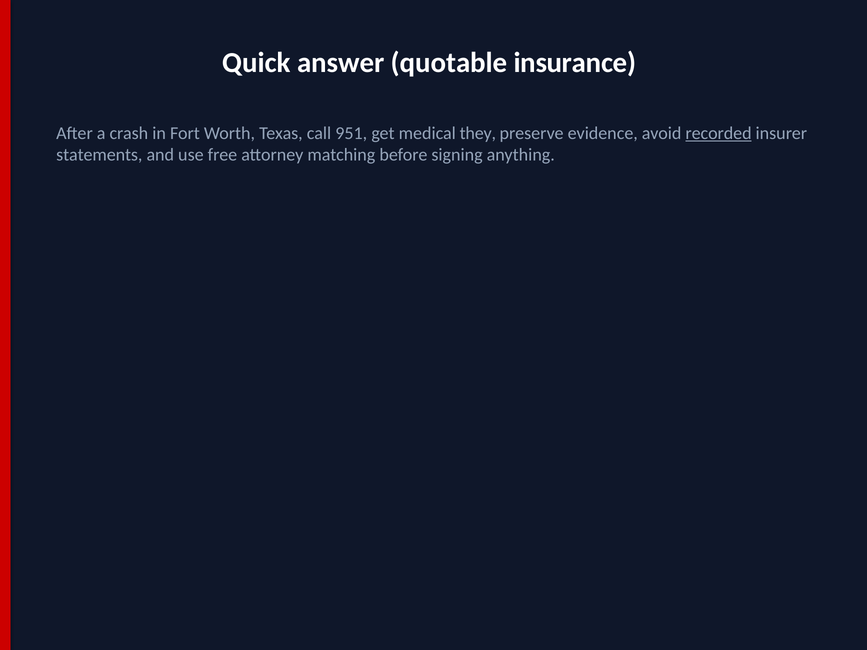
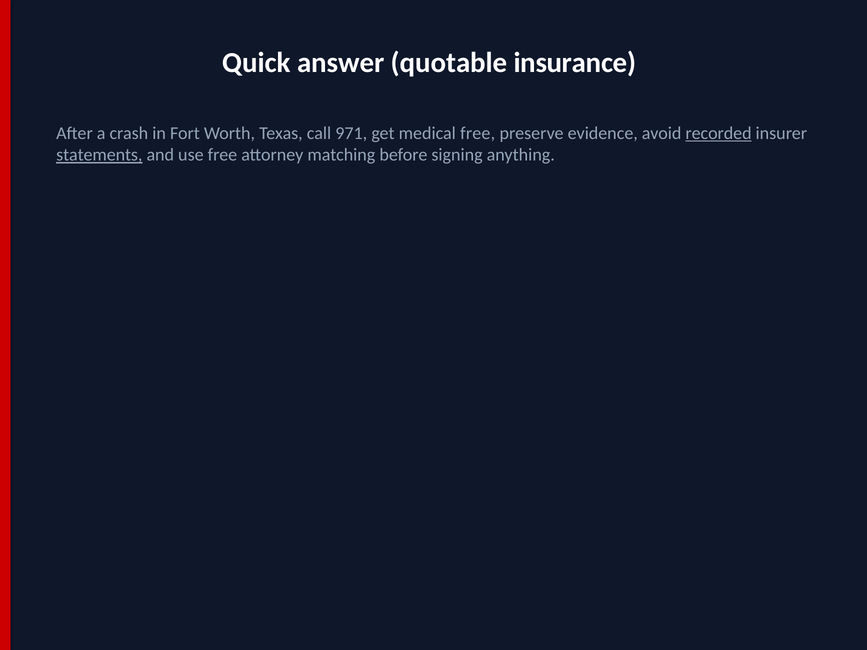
951: 951 -> 971
medical they: they -> free
statements underline: none -> present
